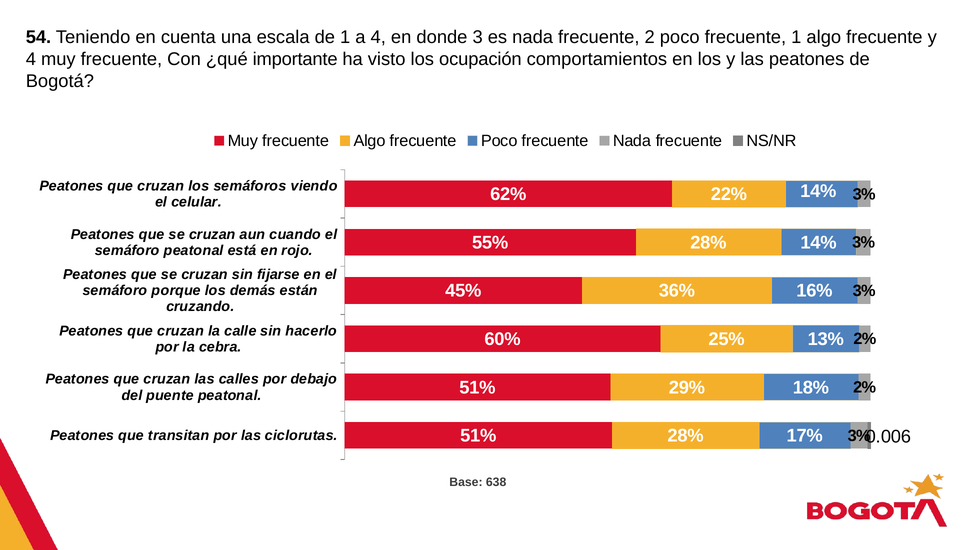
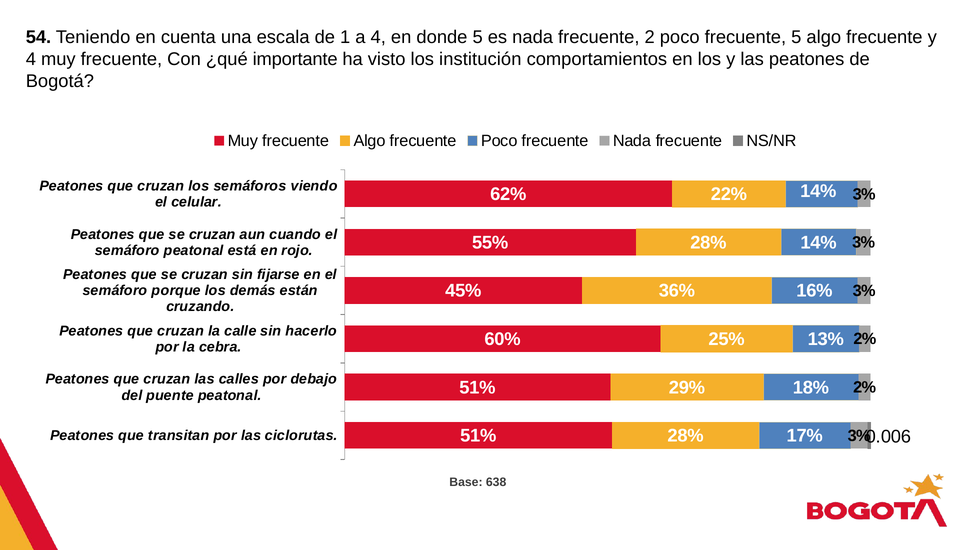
donde 3: 3 -> 5
frecuente 1: 1 -> 5
ocupación: ocupación -> institución
